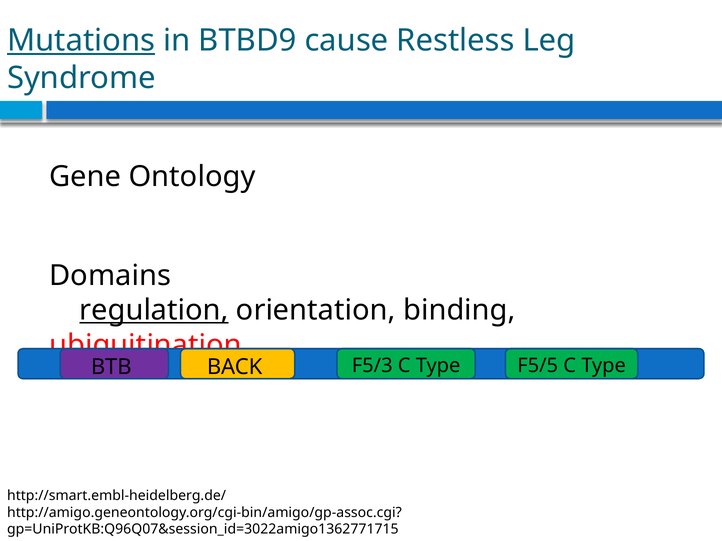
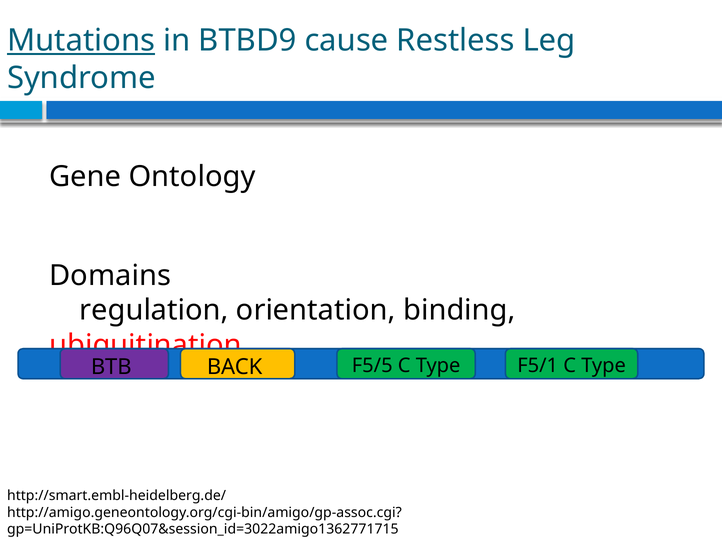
regulation underline: present -> none
F5/3: F5/3 -> F5/5
F5/5: F5/5 -> F5/1
